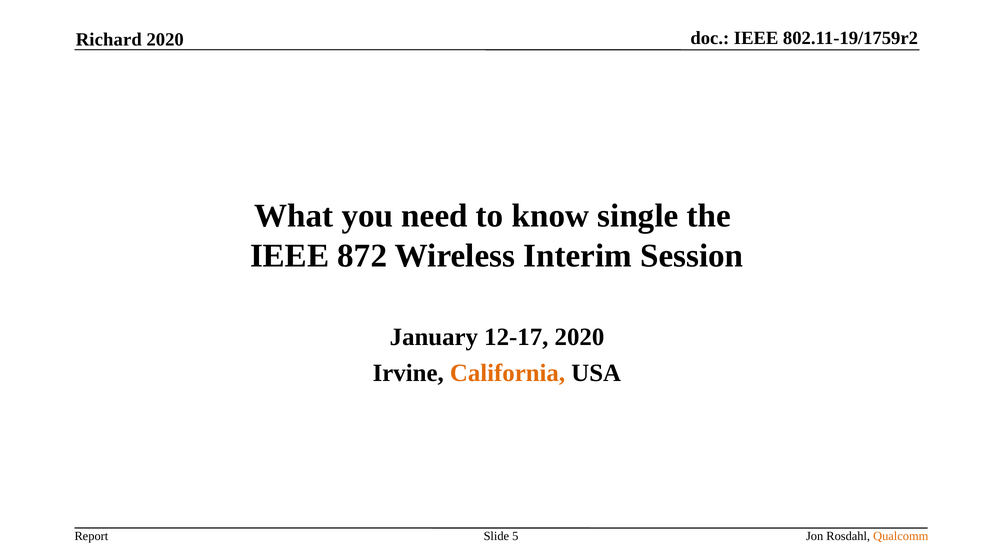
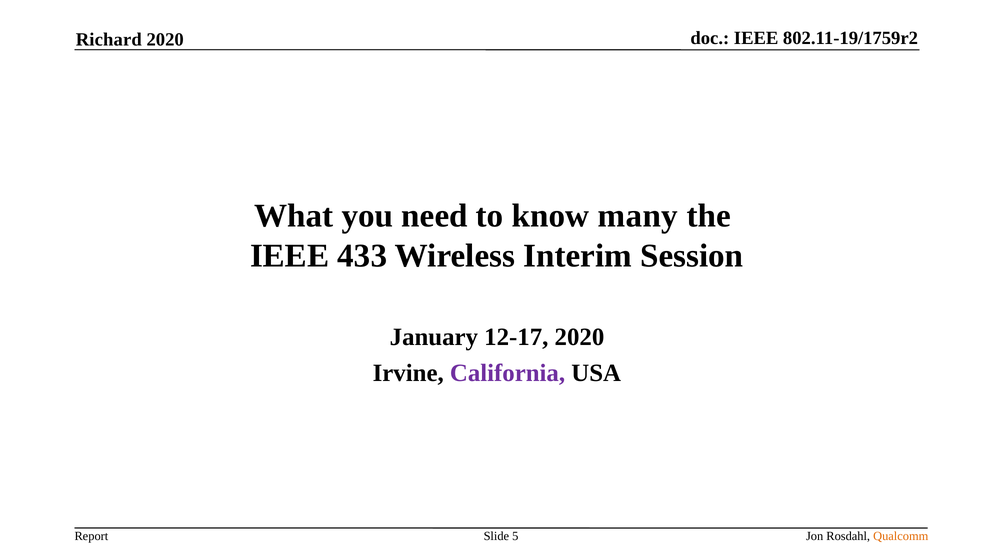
single: single -> many
872: 872 -> 433
California colour: orange -> purple
